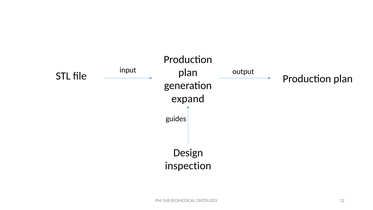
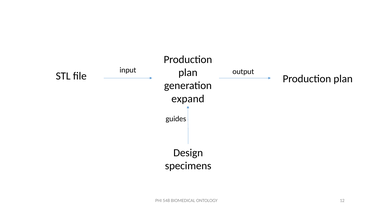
inspection: inspection -> specimens
